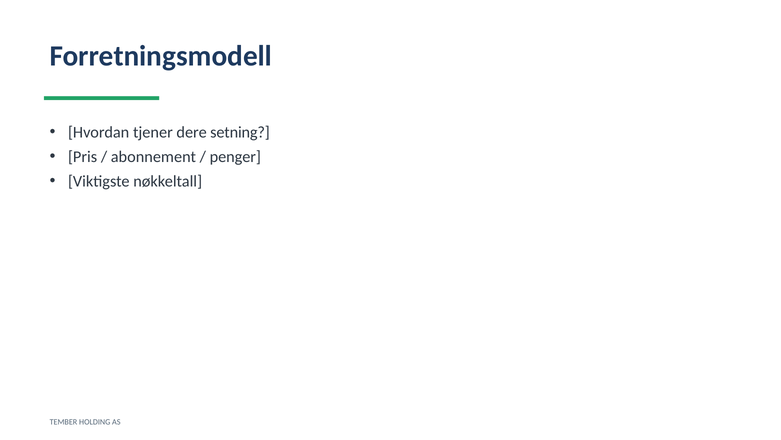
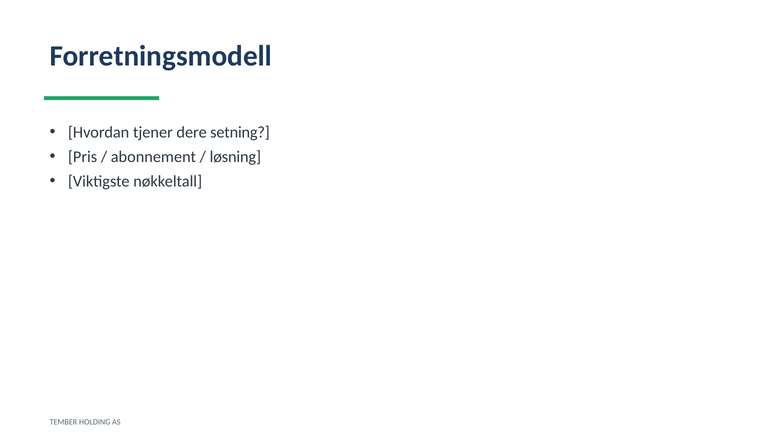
penger: penger -> løsning
